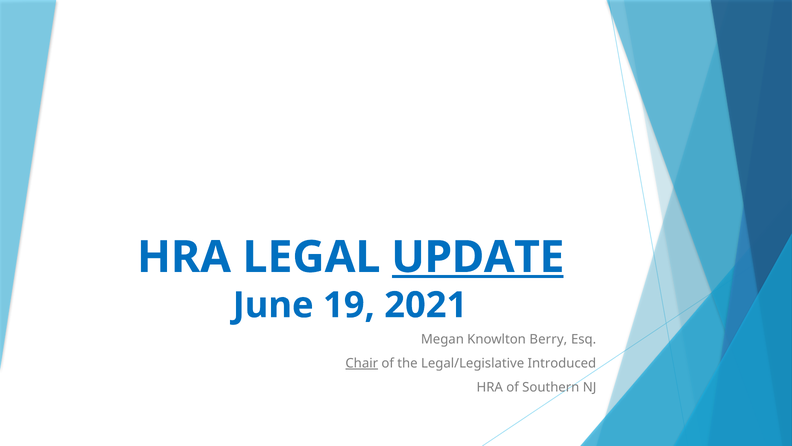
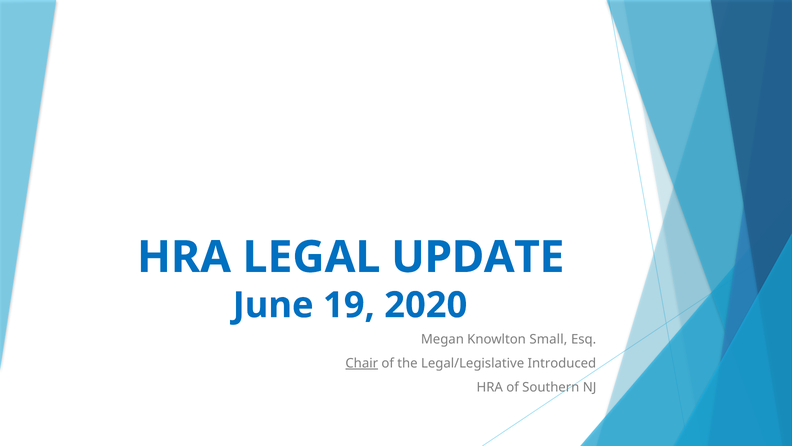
UPDATE underline: present -> none
2021: 2021 -> 2020
Berry: Berry -> Small
